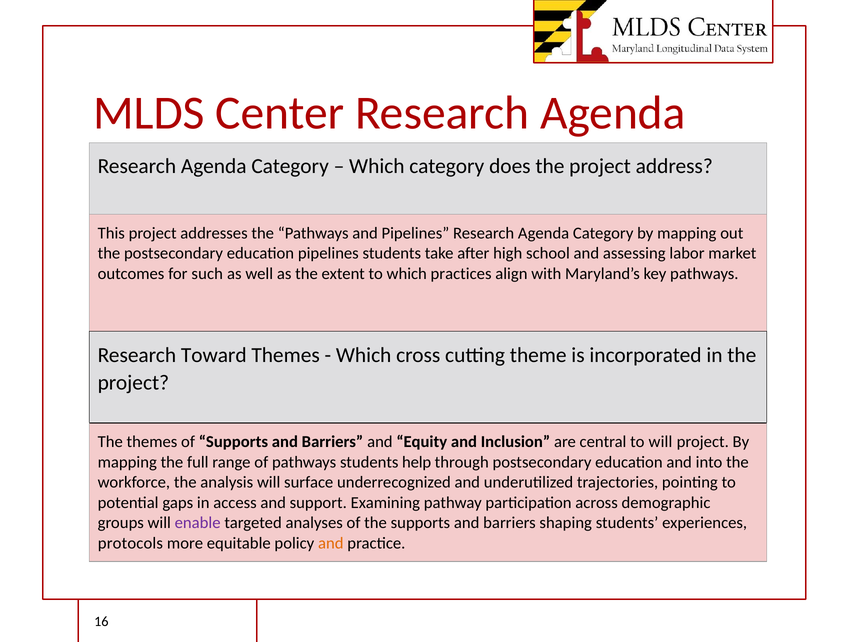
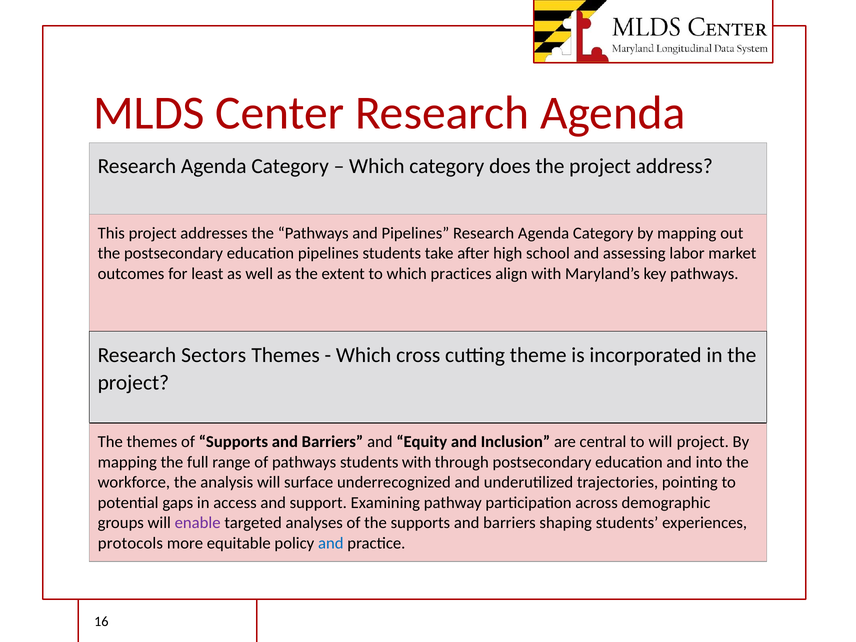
such: such -> least
Toward: Toward -> Sectors
students help: help -> with
and at (331, 543) colour: orange -> blue
